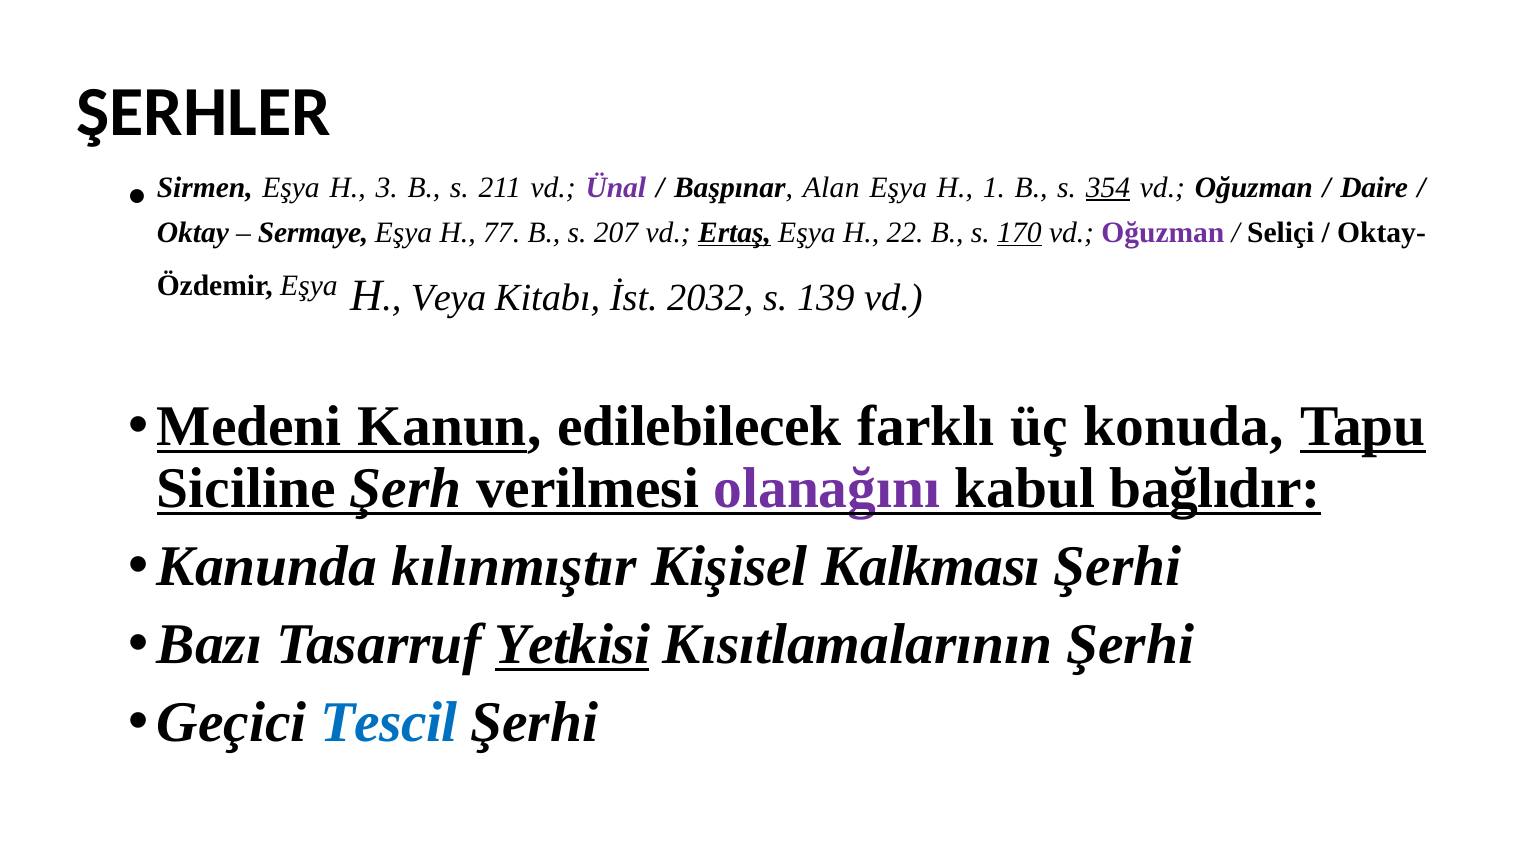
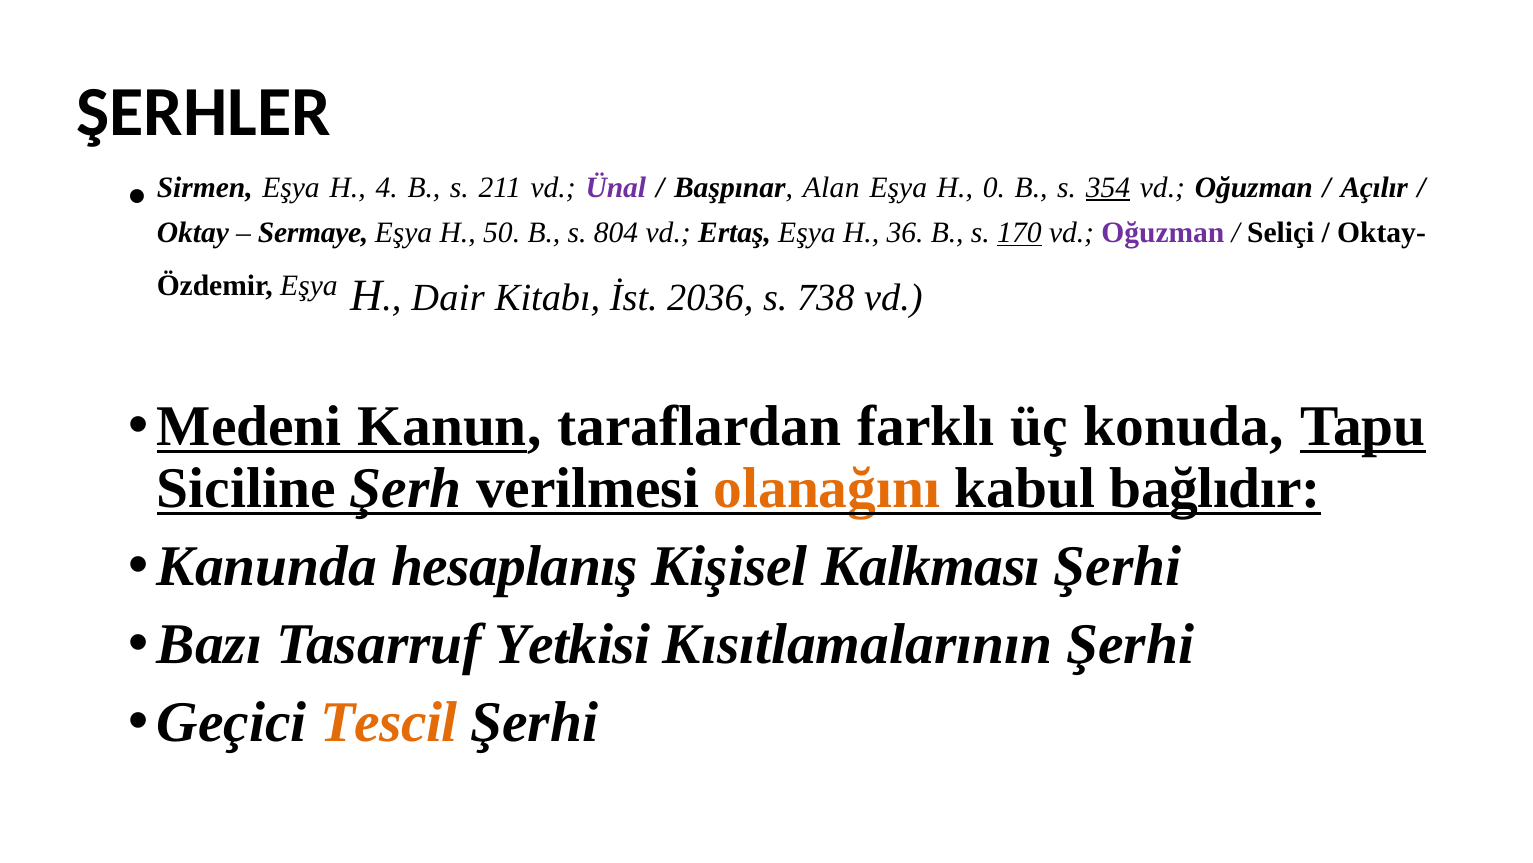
3: 3 -> 4
1: 1 -> 0
Daire: Daire -> Açılır
77: 77 -> 50
207: 207 -> 804
Ertaş underline: present -> none
22: 22 -> 36
Veya: Veya -> Dair
2032: 2032 -> 2036
139: 139 -> 738
edilebilecek: edilebilecek -> taraflardan
olanağını colour: purple -> orange
kılınmıştır: kılınmıştır -> hesaplanış
Yetkisi underline: present -> none
Tescil colour: blue -> orange
